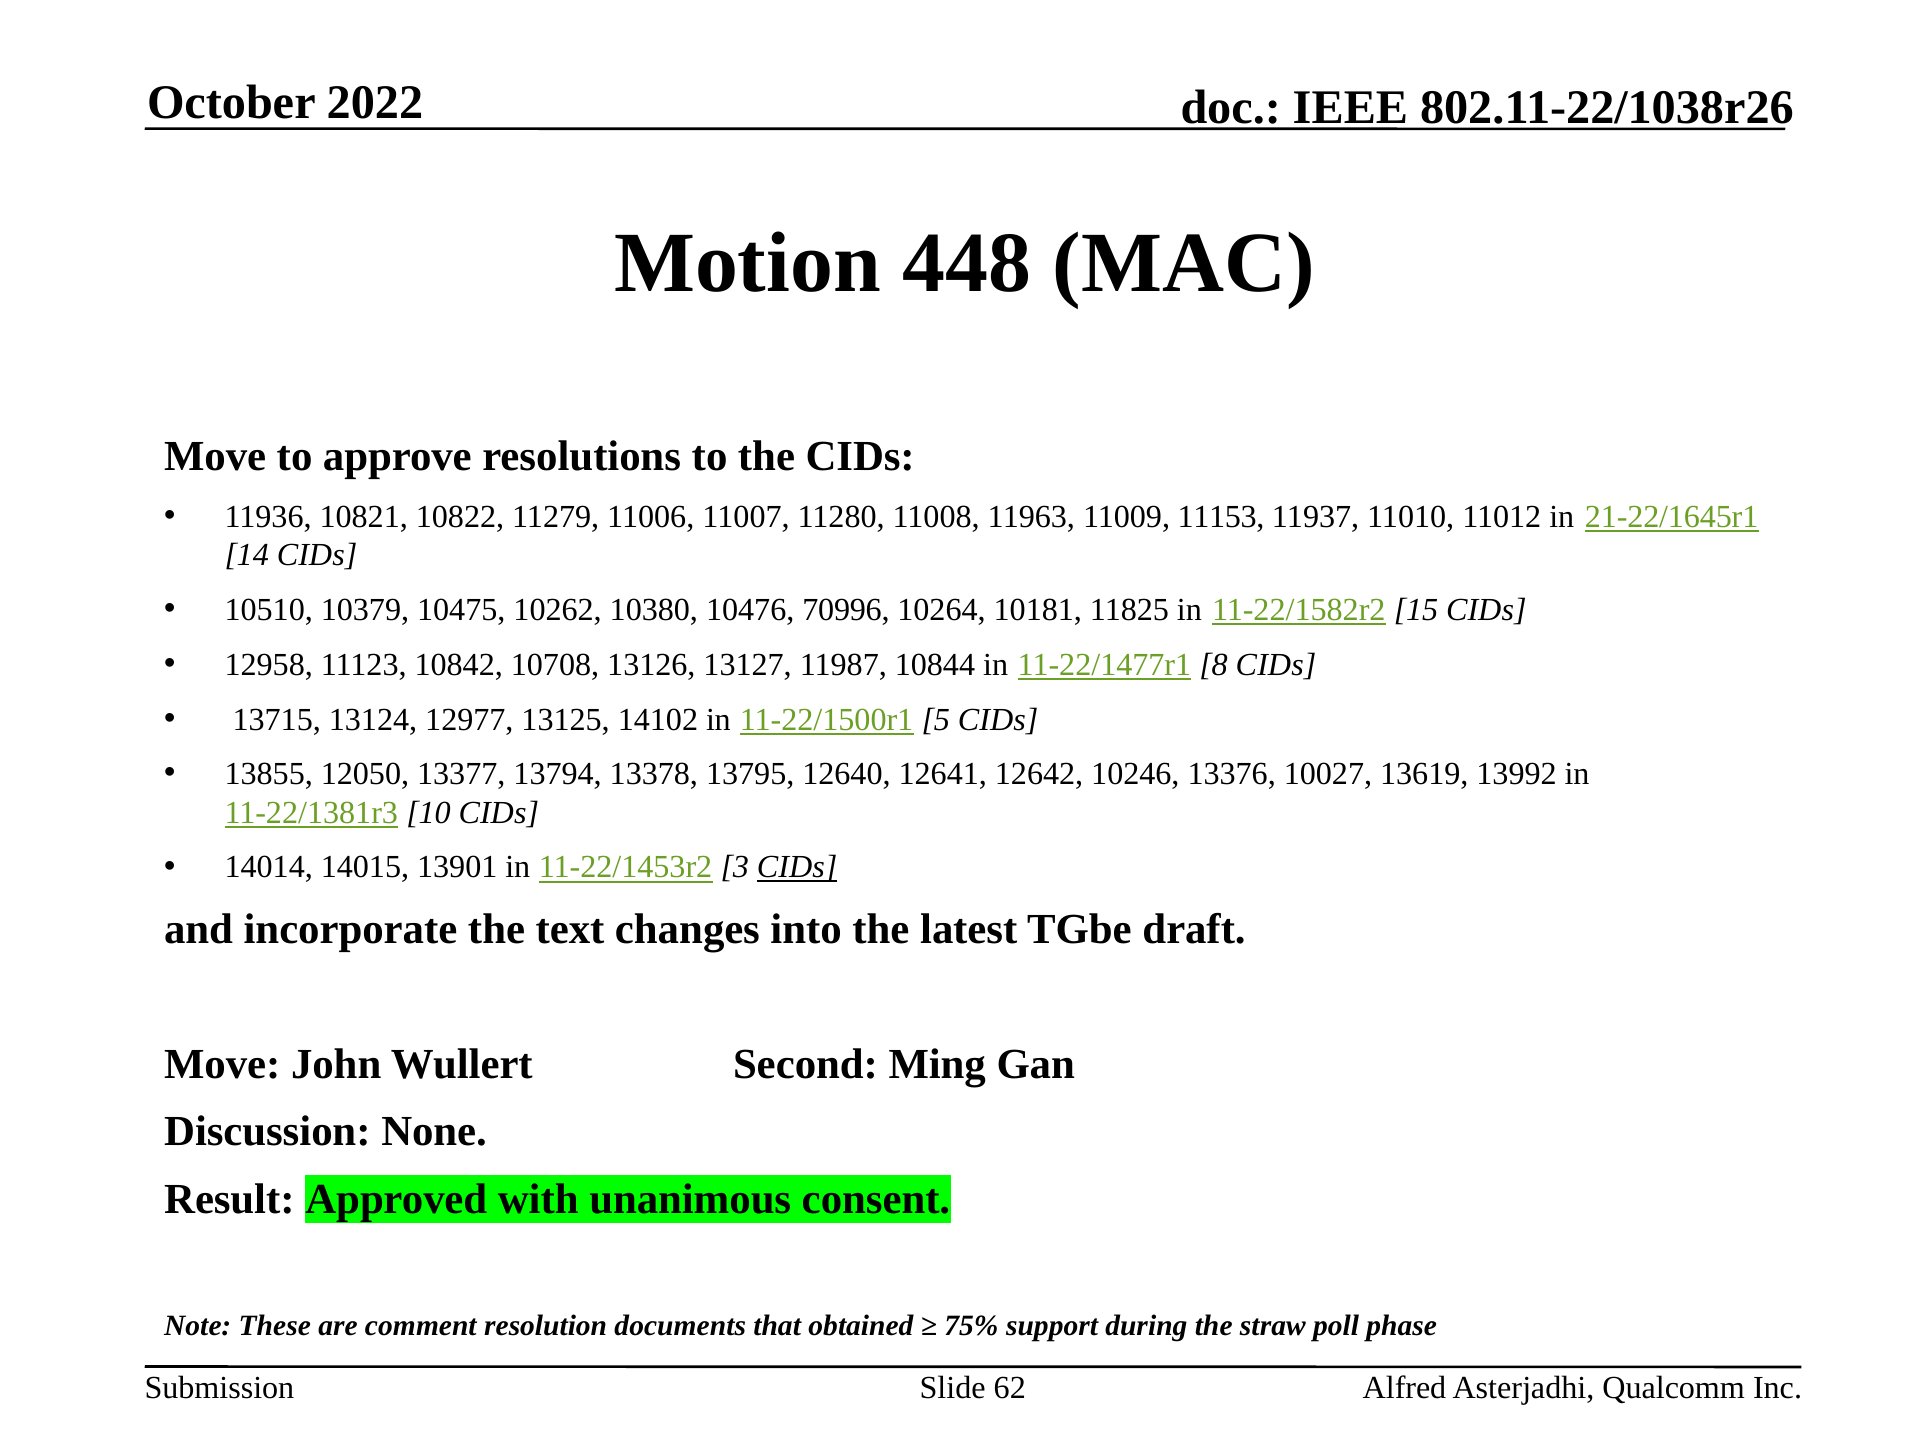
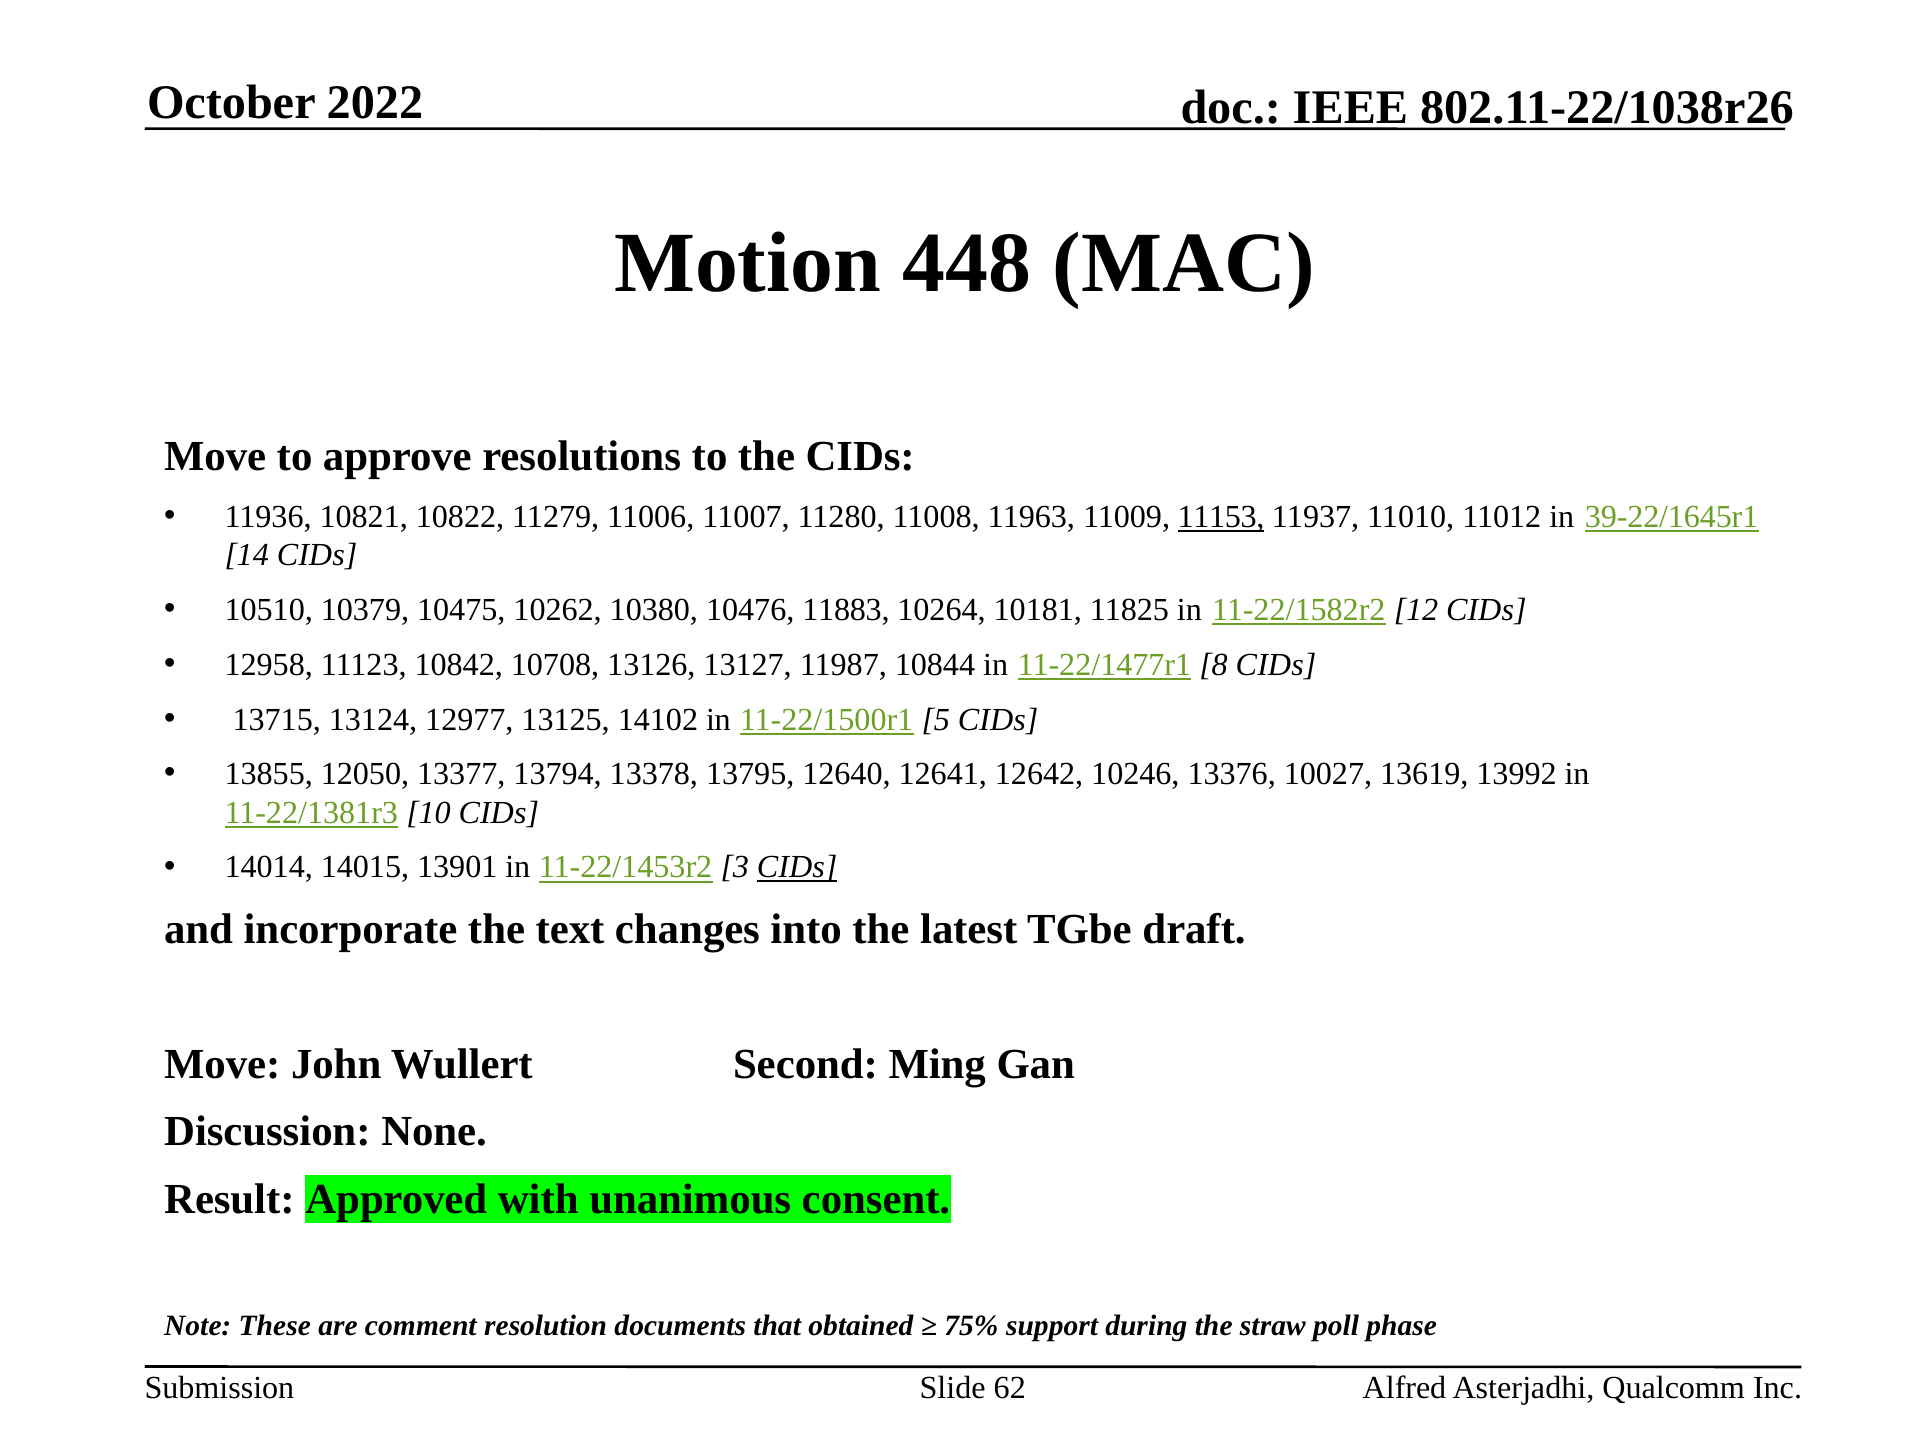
11153 underline: none -> present
21-22/1645r1: 21-22/1645r1 -> 39-22/1645r1
70996: 70996 -> 11883
15: 15 -> 12
